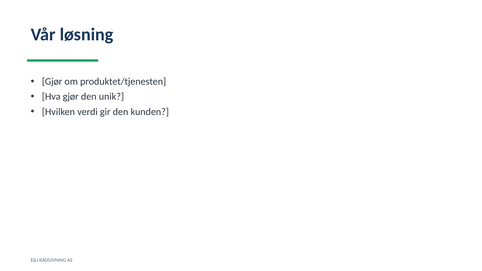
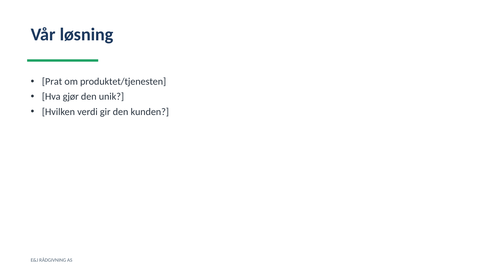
Gjør at (52, 82): Gjør -> Prat
